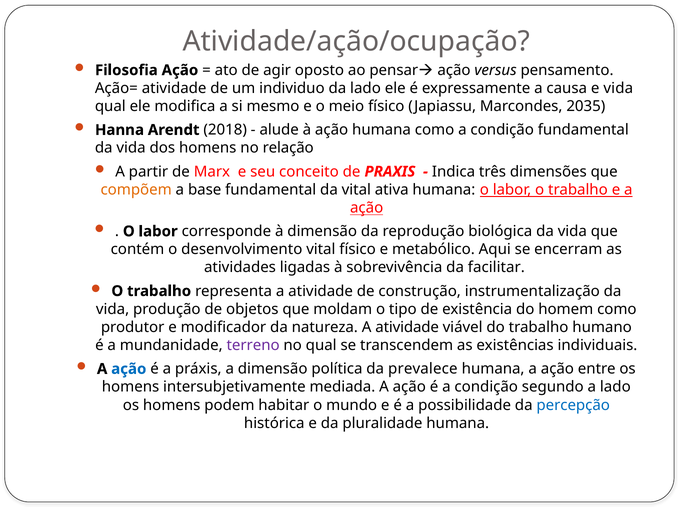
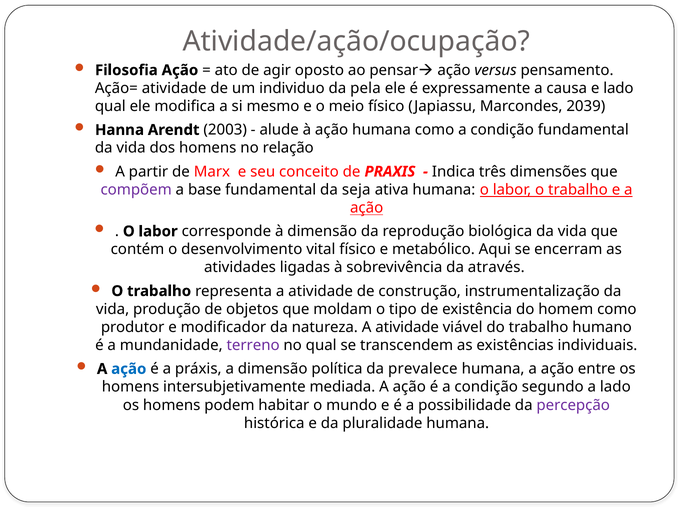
da lado: lado -> pela
e vida: vida -> lado
2035: 2035 -> 2039
2018: 2018 -> 2003
compõem colour: orange -> purple
da vital: vital -> seja
facilitar: facilitar -> através
percepção colour: blue -> purple
